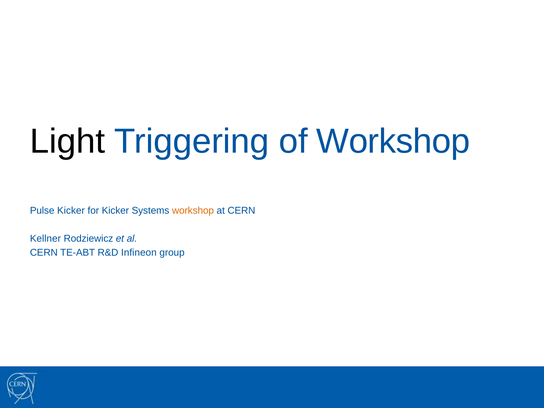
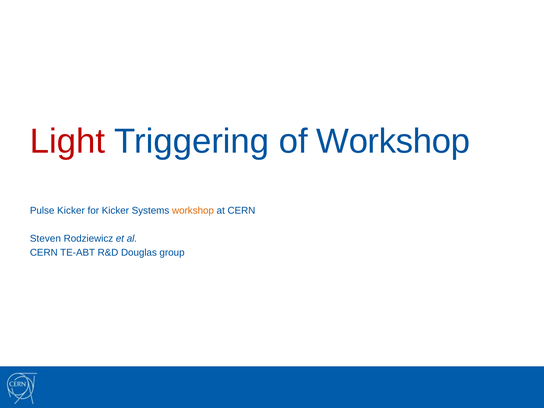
Light colour: black -> red
Kellner: Kellner -> Steven
Infineon: Infineon -> Douglas
